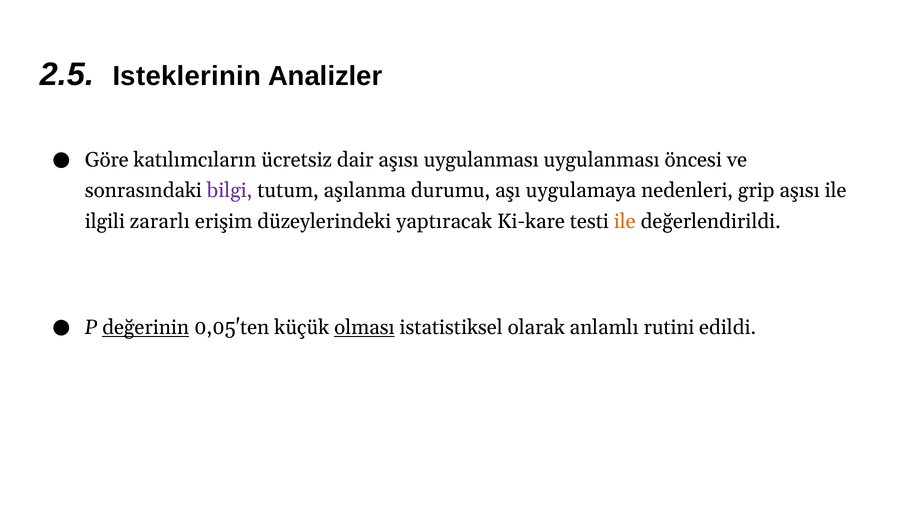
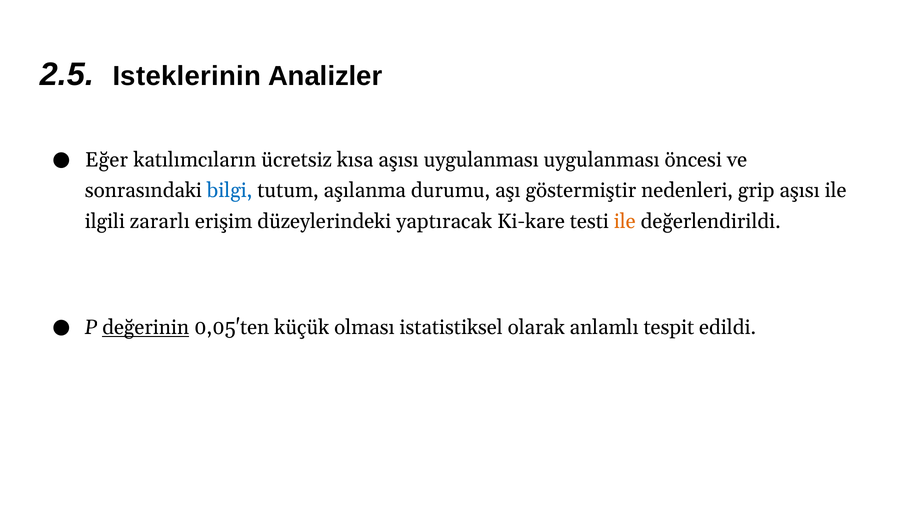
Göre: Göre -> Eğer
dair: dair -> kısa
bilgi colour: purple -> blue
uygulamaya: uygulamaya -> göstermiştir
olması underline: present -> none
rutini: rutini -> tespit
